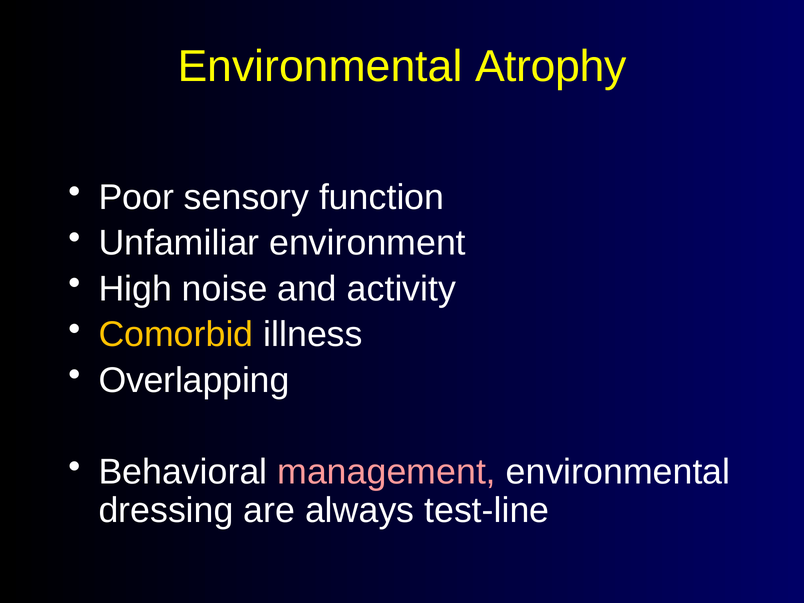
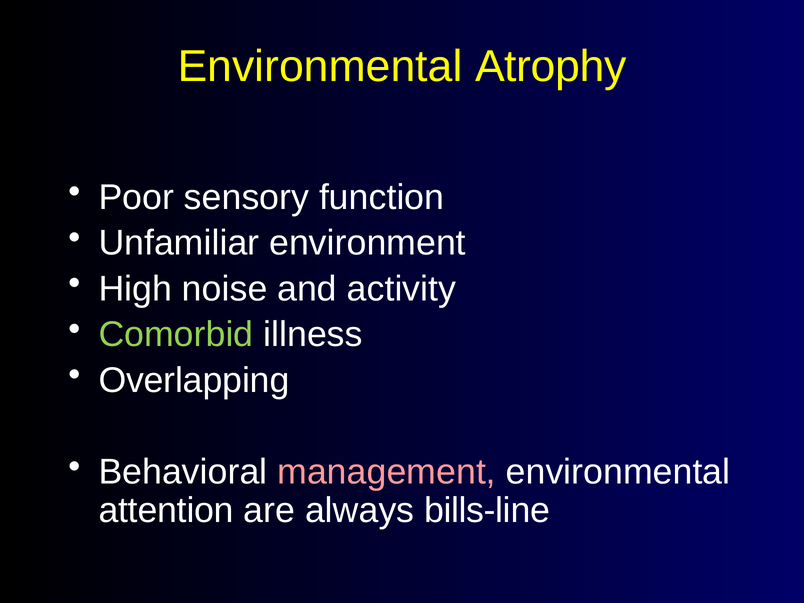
Comorbid colour: yellow -> light green
dressing: dressing -> attention
test-line: test-line -> bills-line
